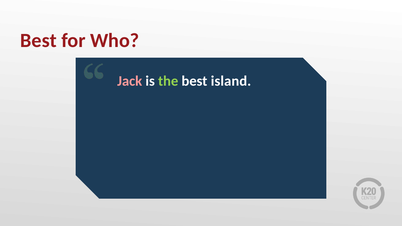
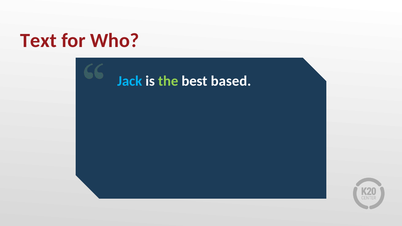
Best at (38, 41): Best -> Text
Jack colour: pink -> light blue
island: island -> based
